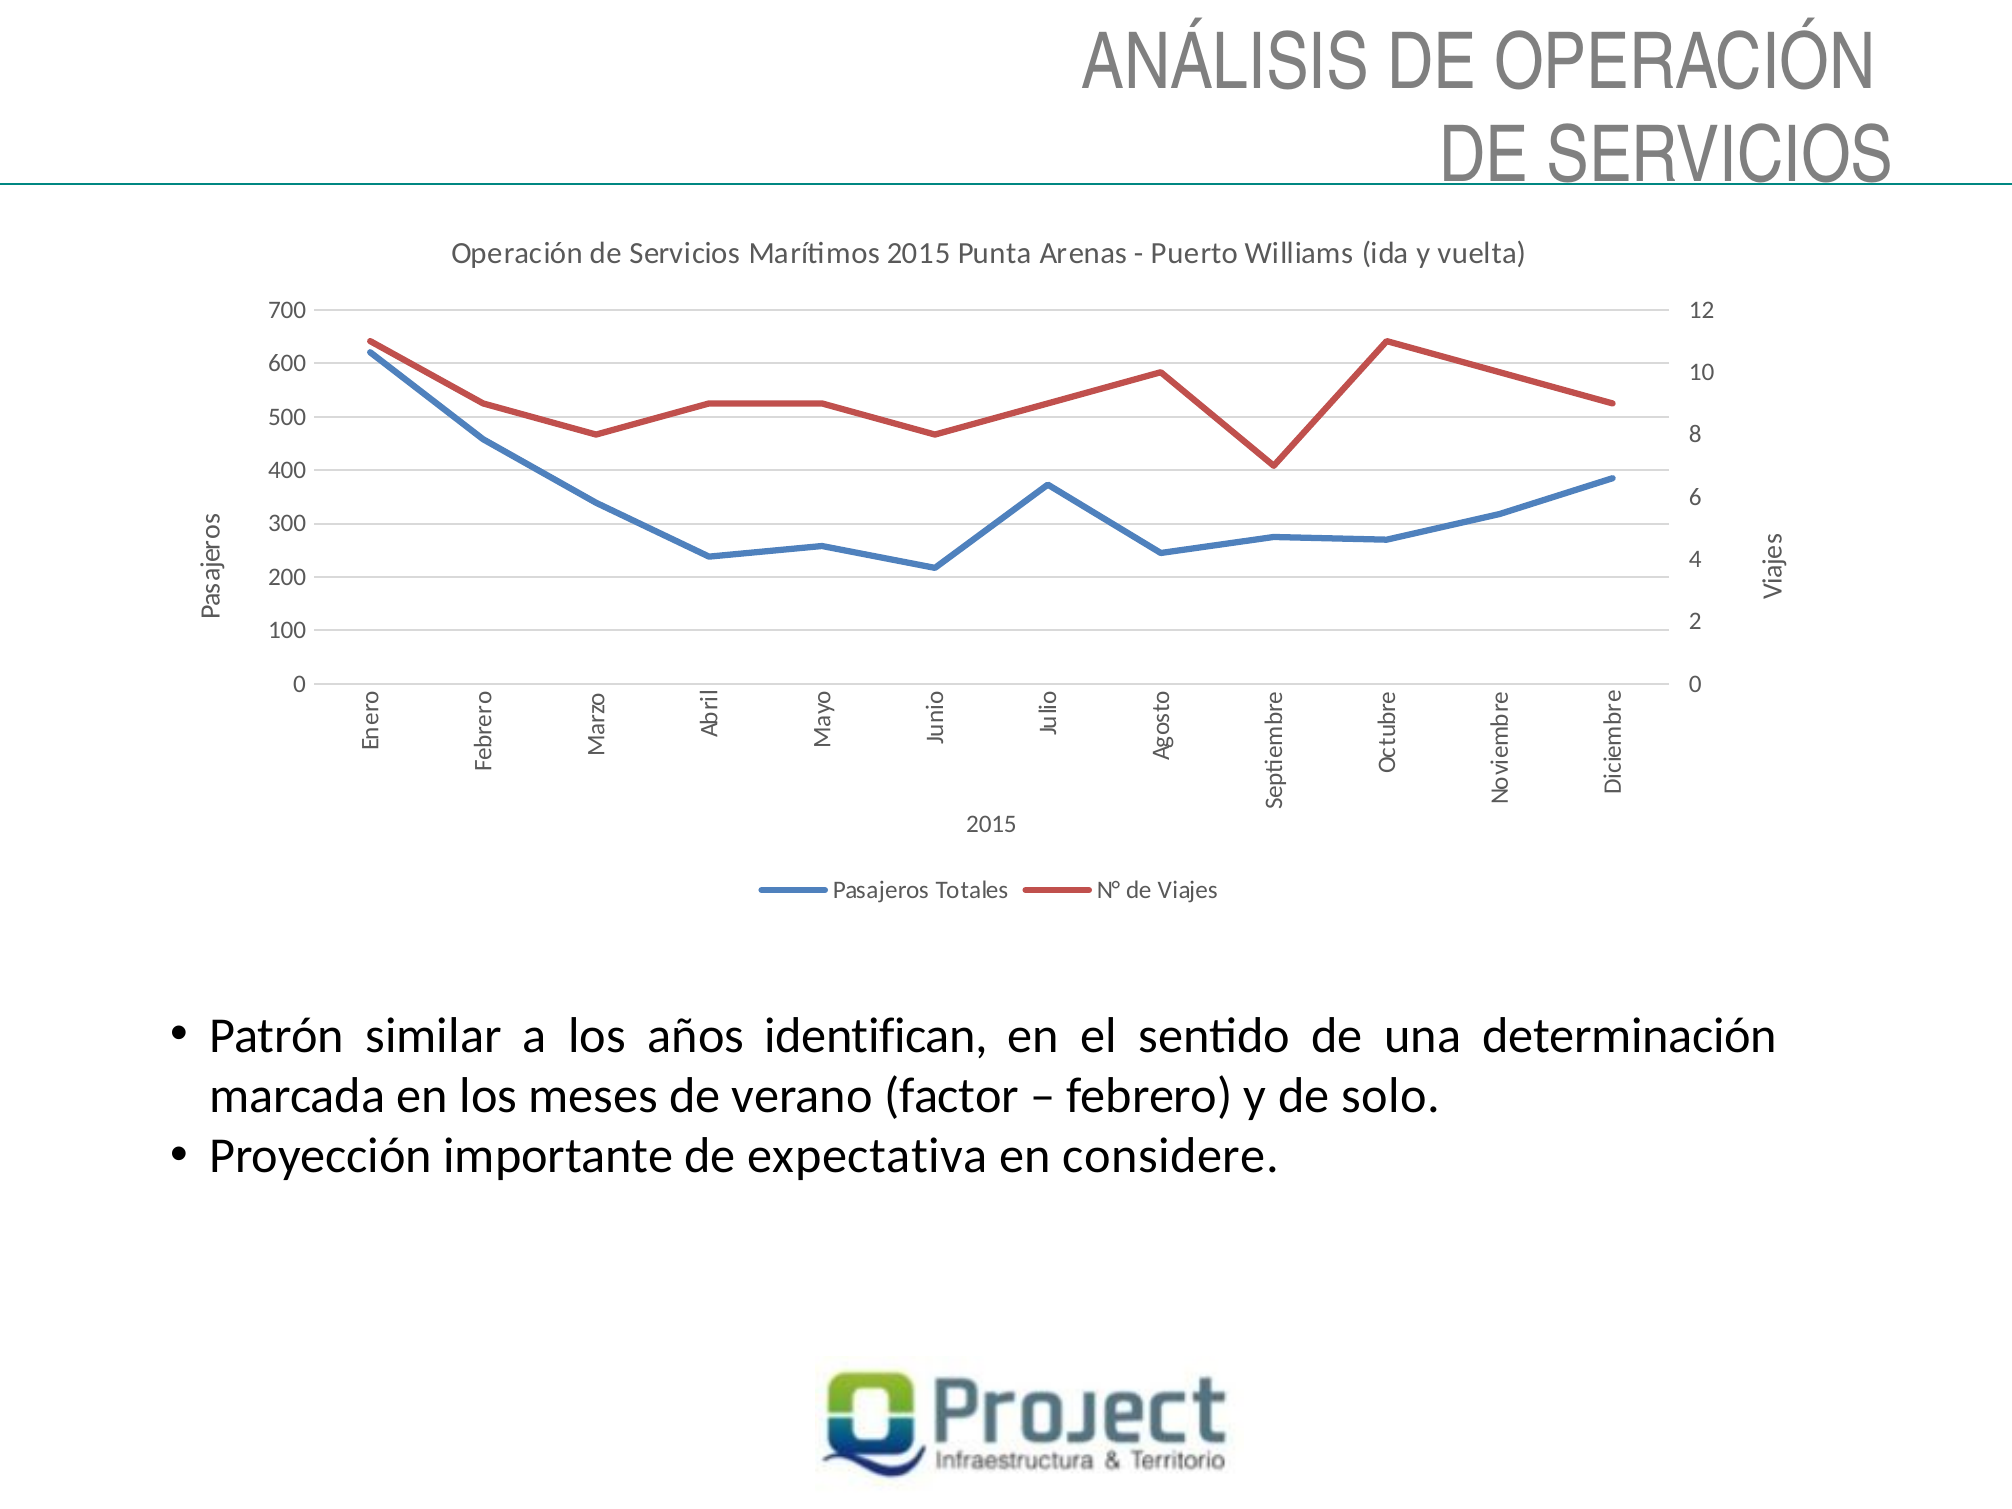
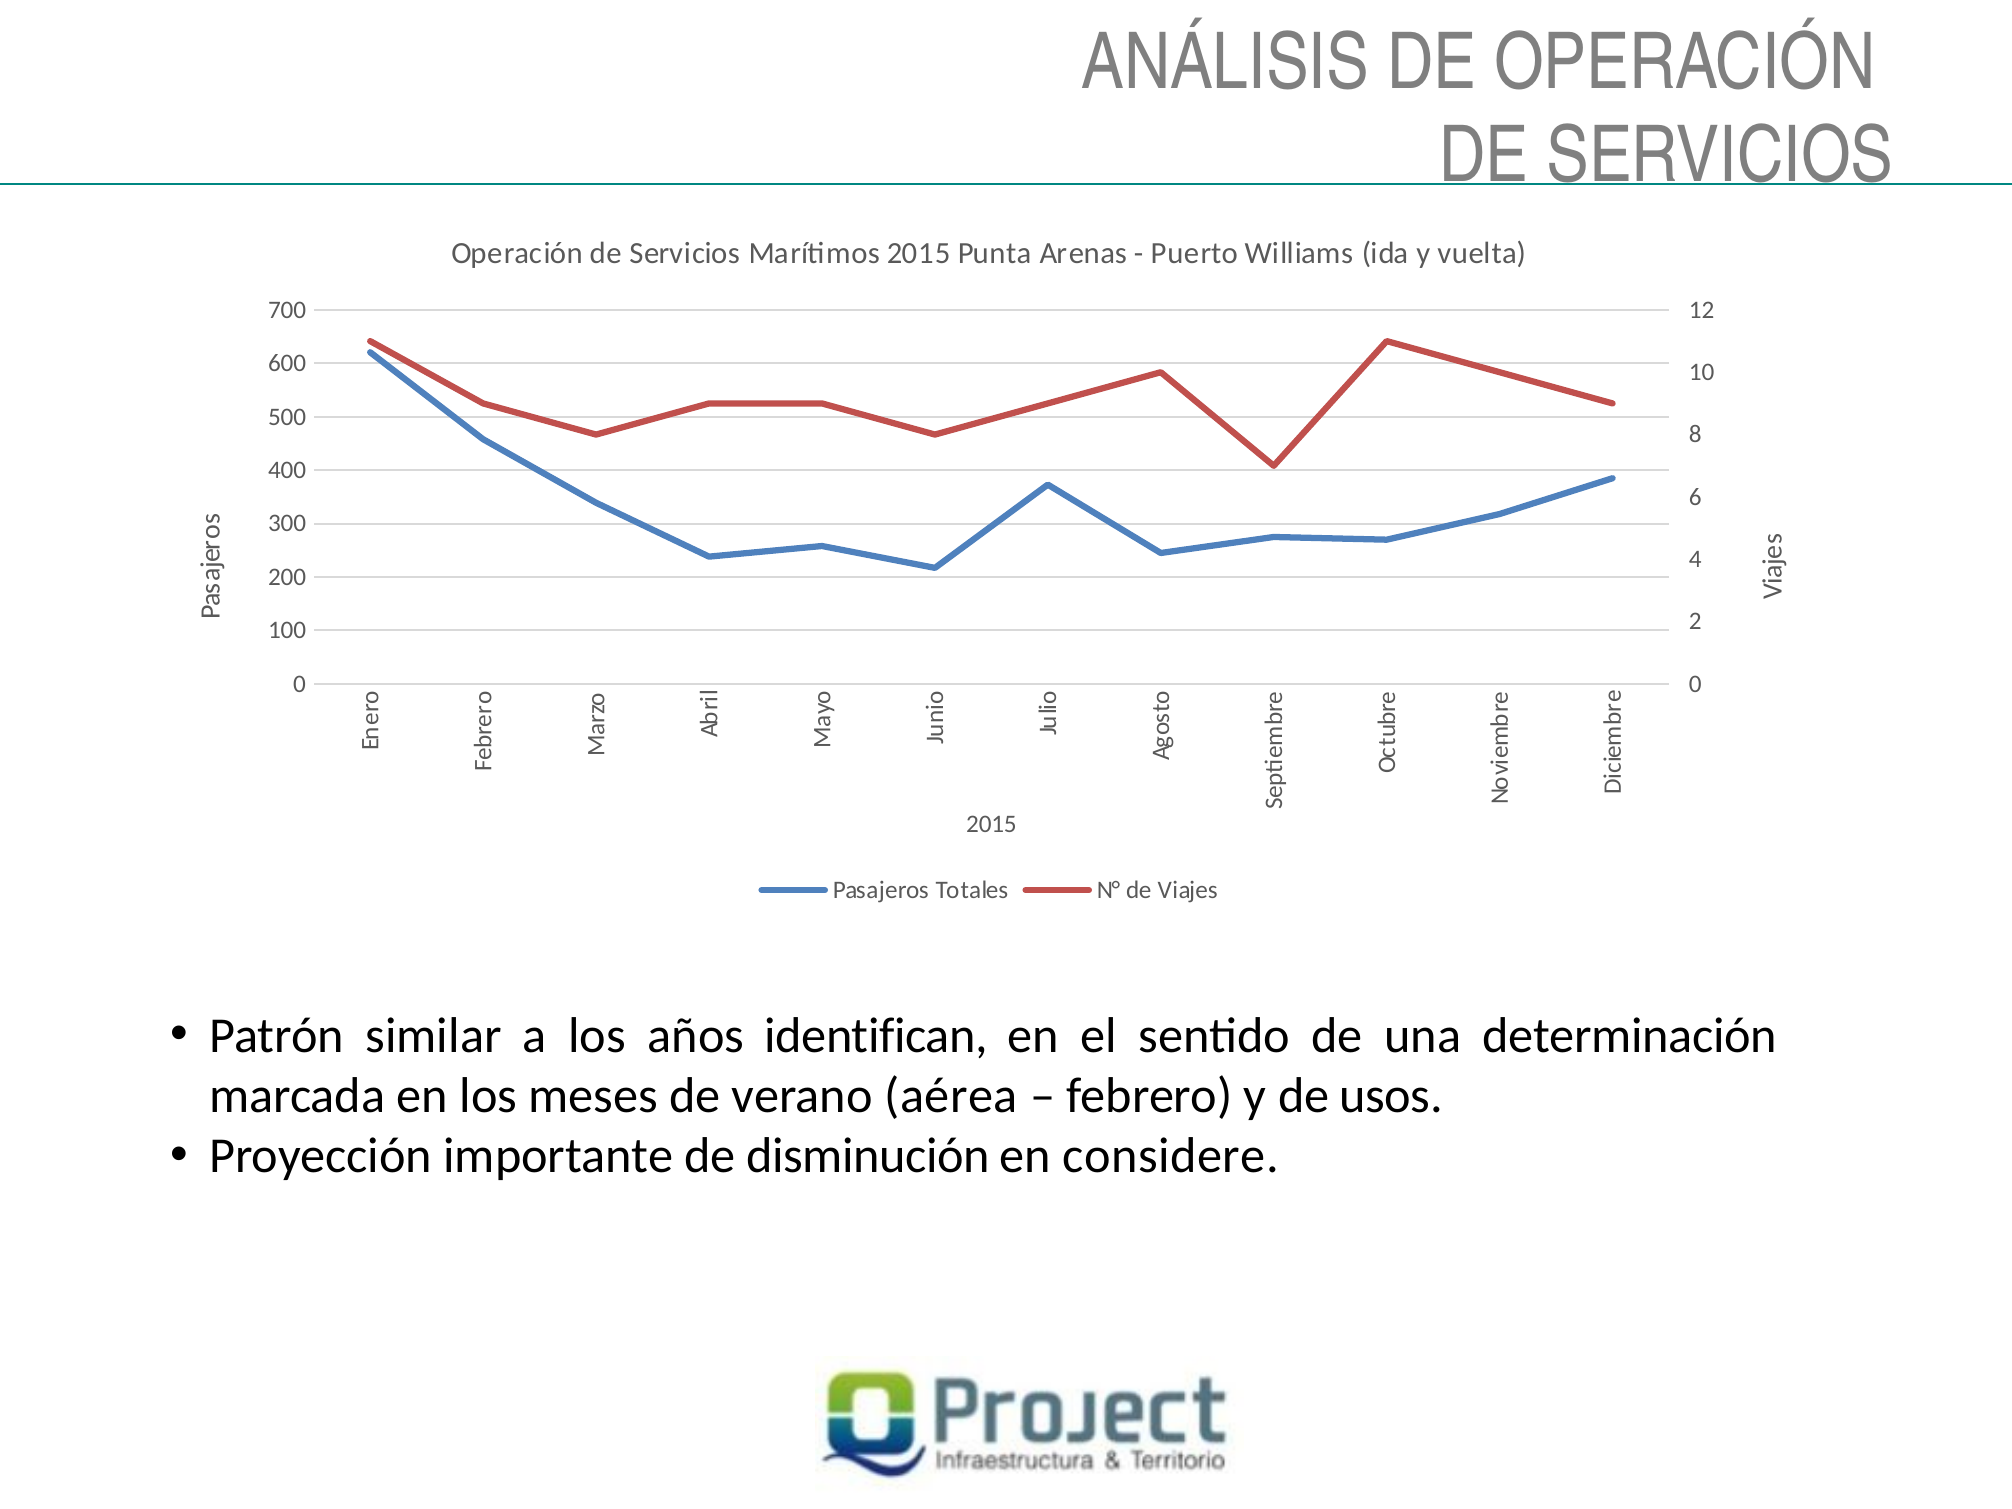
factor: factor -> aérea
solo: solo -> usos
expectativa: expectativa -> disminución
